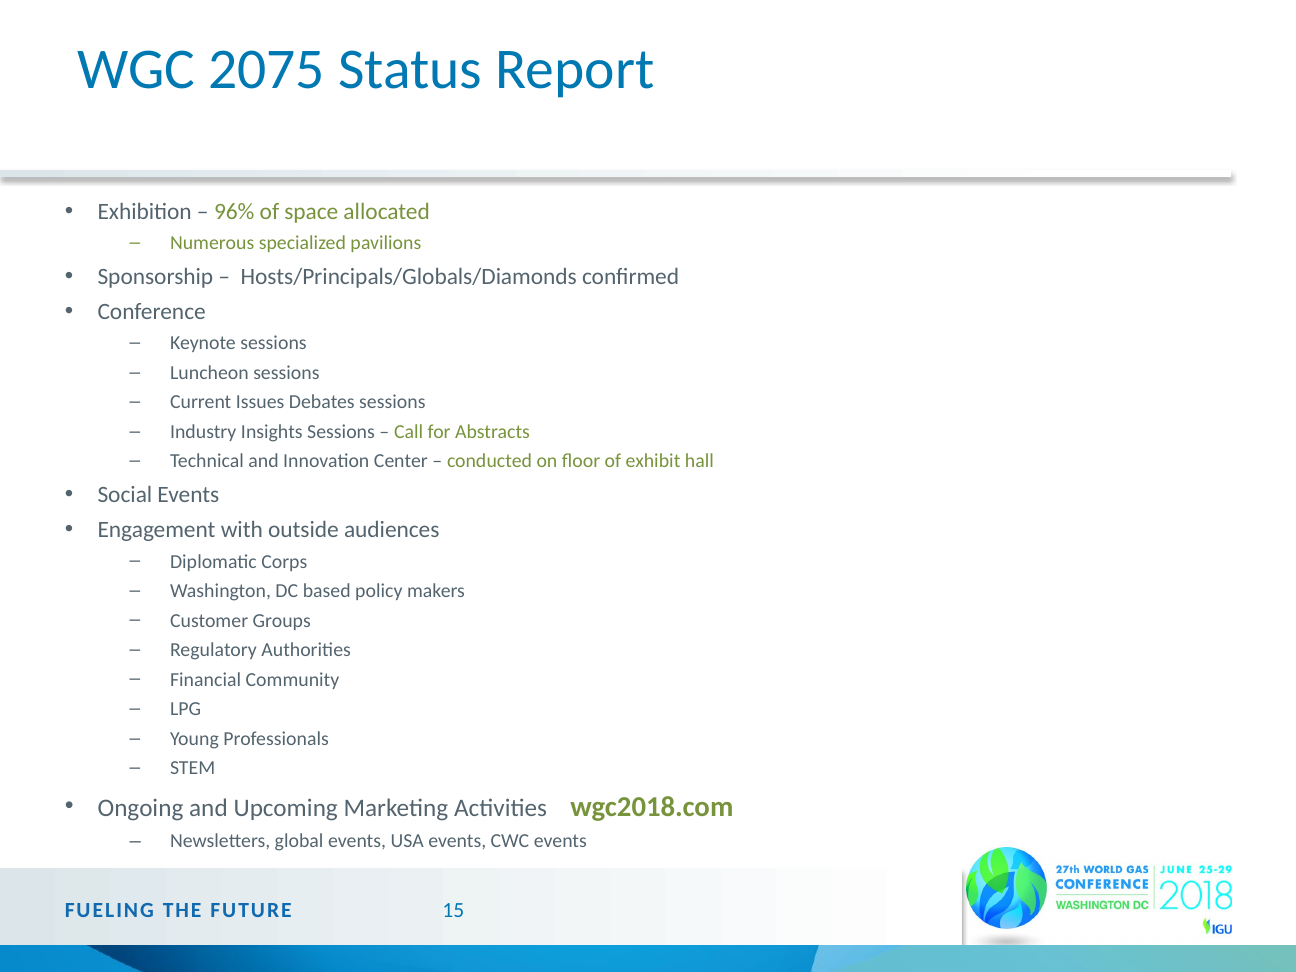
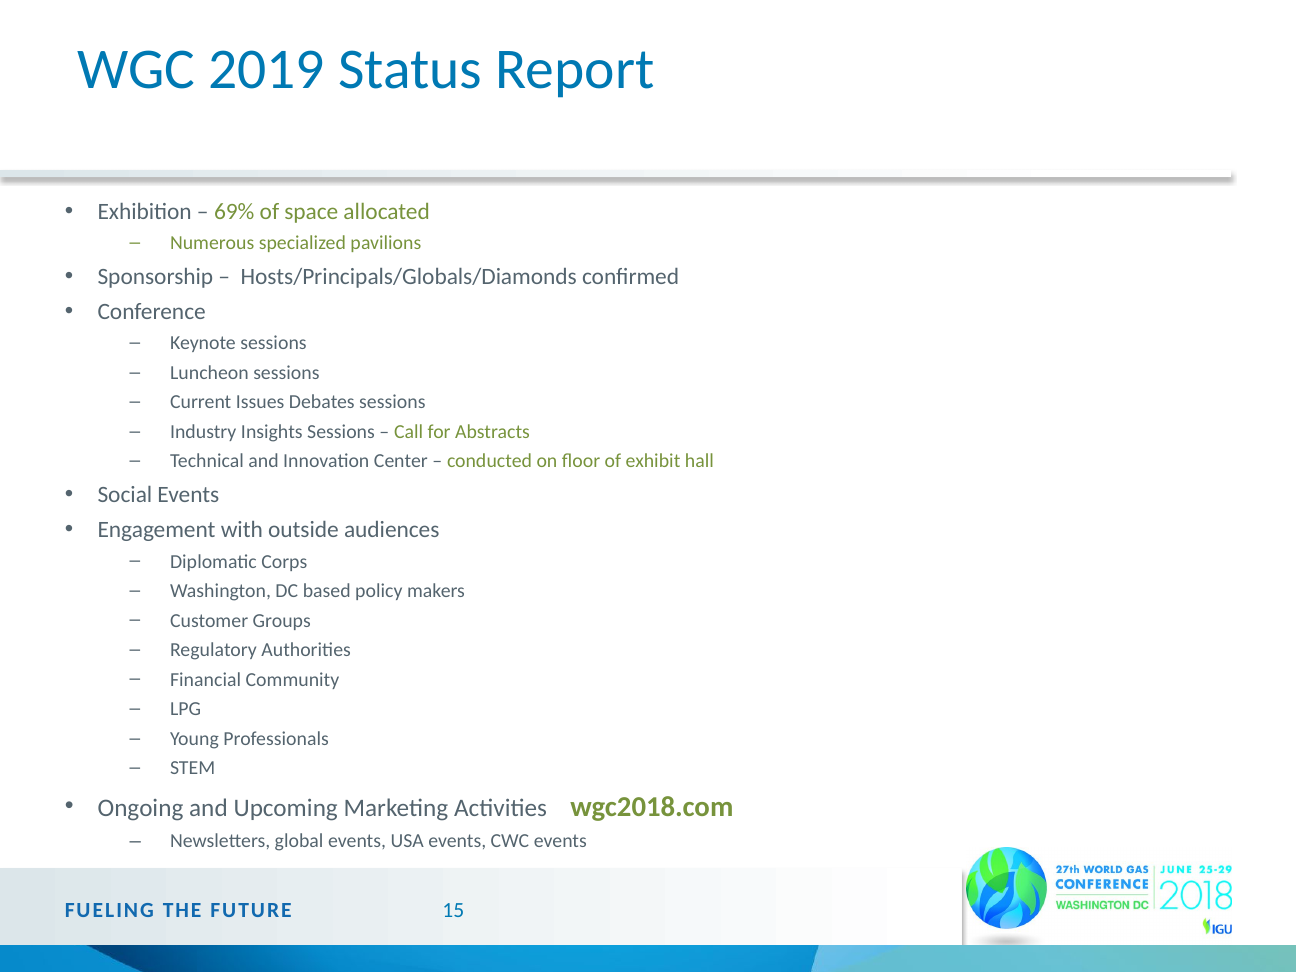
2075: 2075 -> 2019
96%: 96% -> 69%
